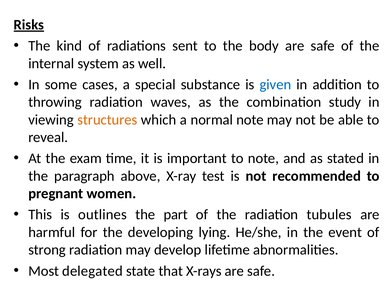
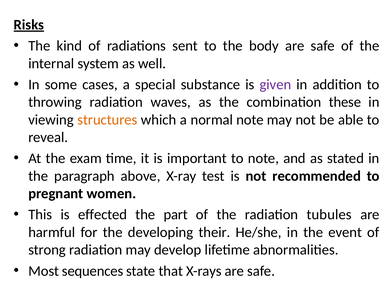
given colour: blue -> purple
study: study -> these
outlines: outlines -> effected
lying: lying -> their
delegated: delegated -> sequences
